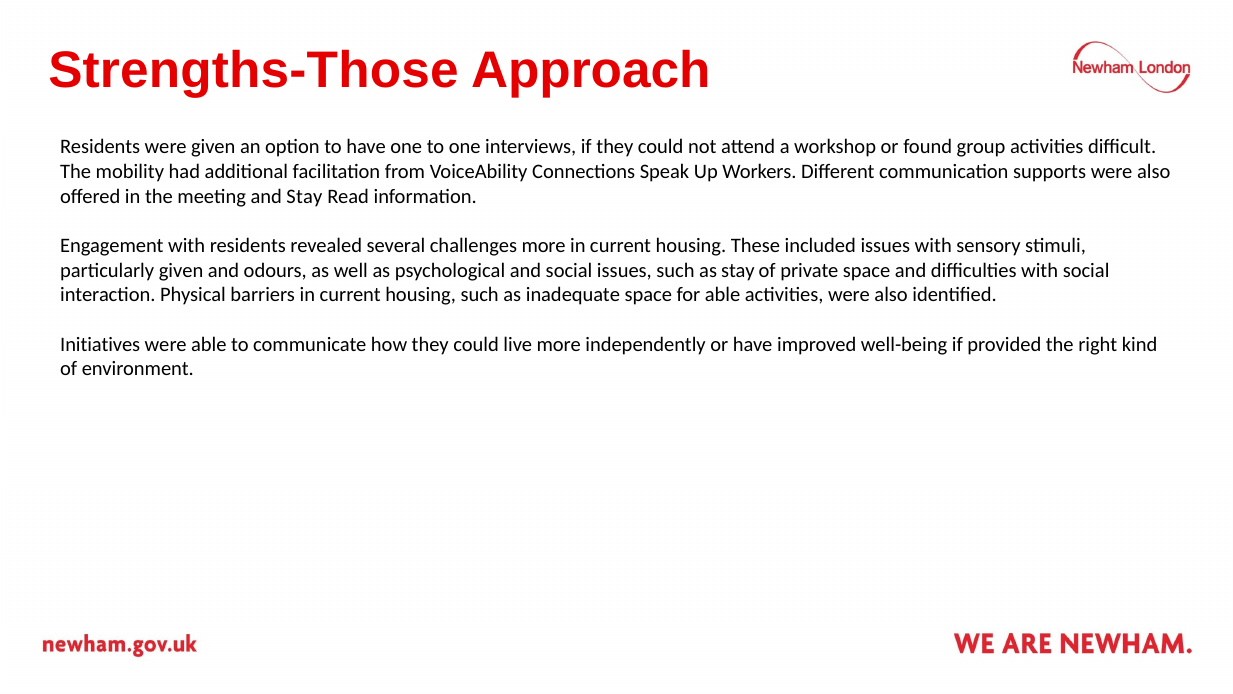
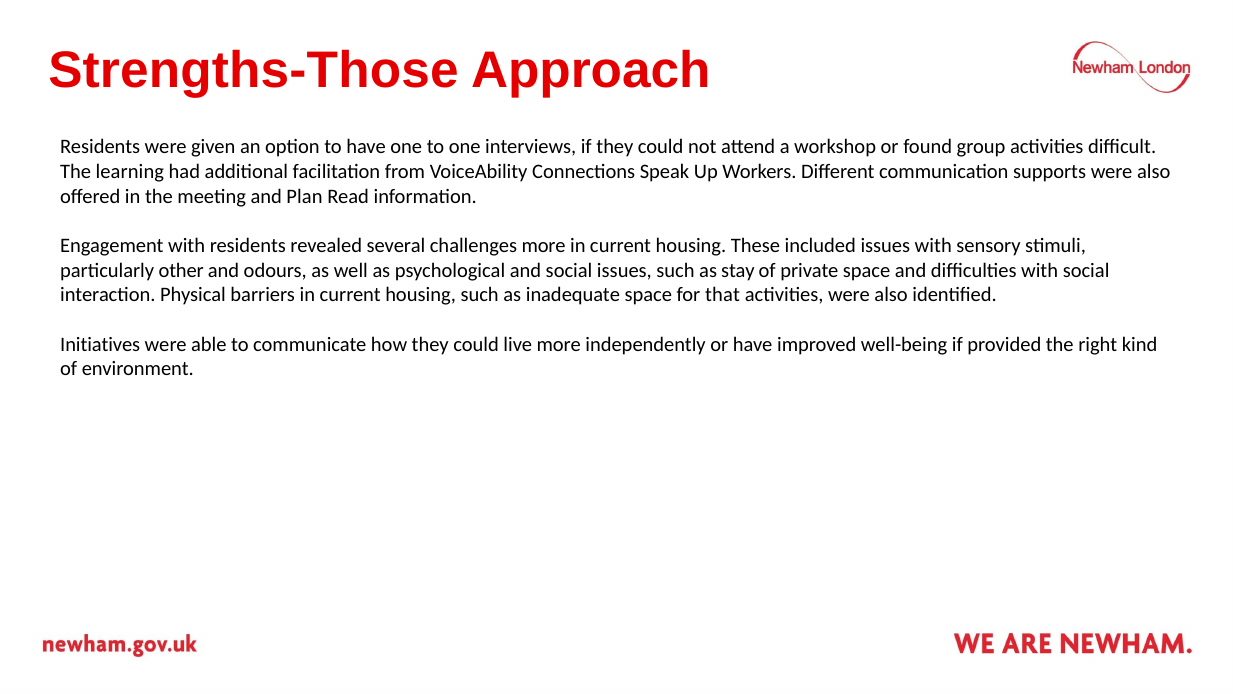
mobility: mobility -> learning
and Stay: Stay -> Plan
particularly given: given -> other
for able: able -> that
